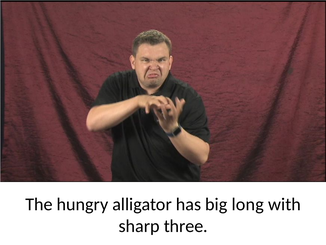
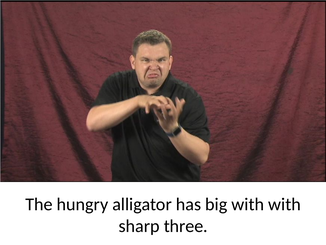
big long: long -> with
